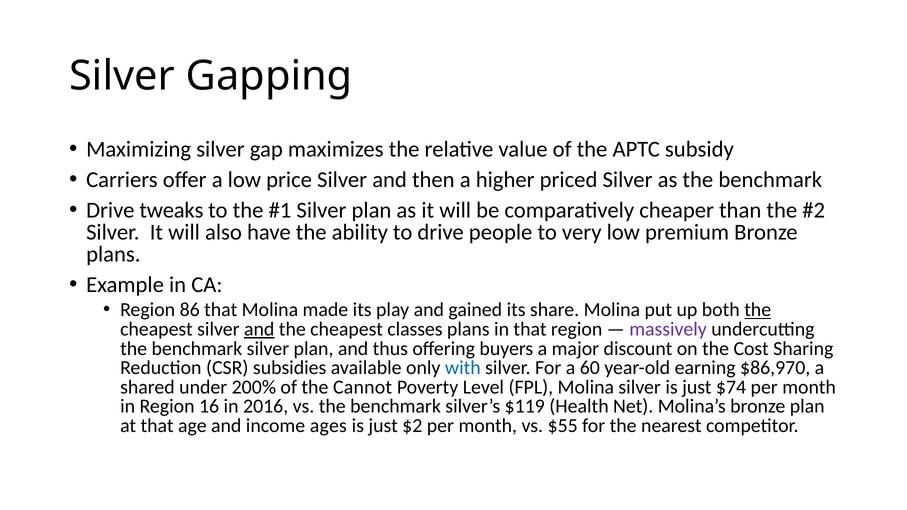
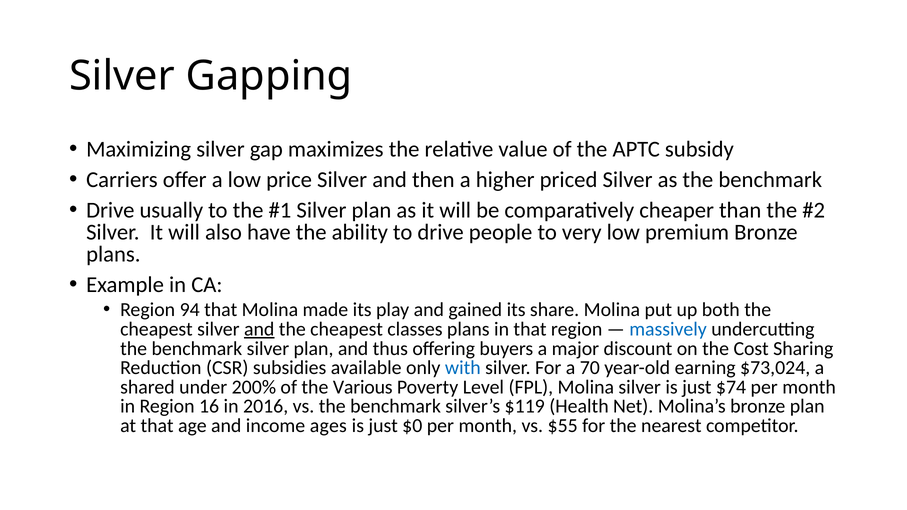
tweaks: tweaks -> usually
86: 86 -> 94
the at (758, 310) underline: present -> none
massively colour: purple -> blue
60: 60 -> 70
$86,970: $86,970 -> $73,024
Cannot: Cannot -> Various
$2: $2 -> $0
